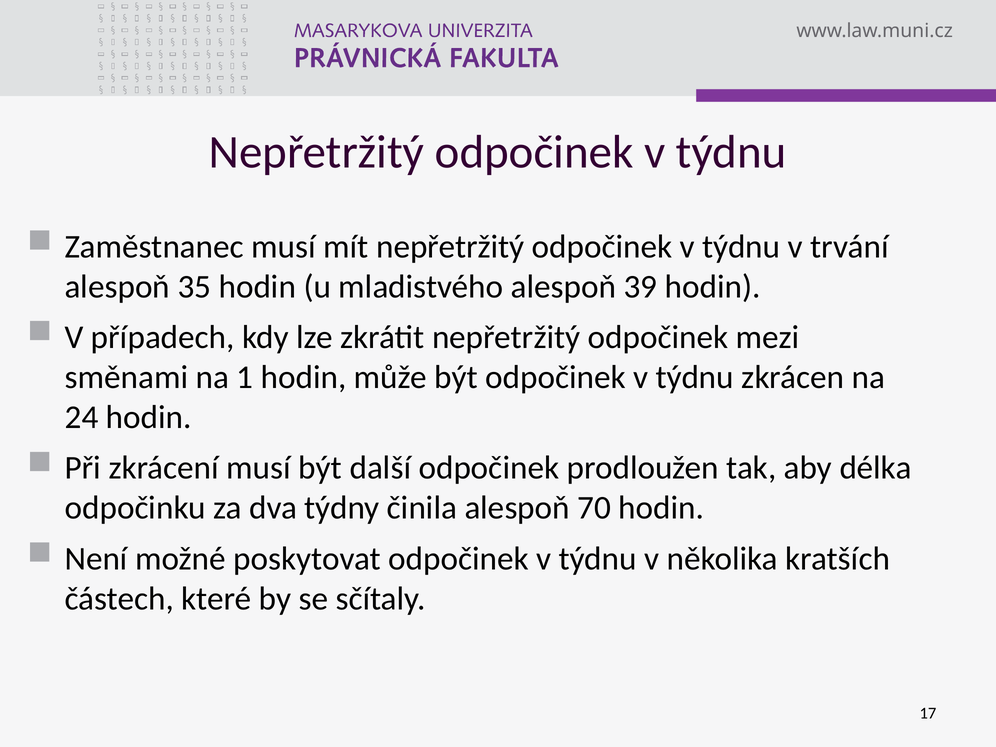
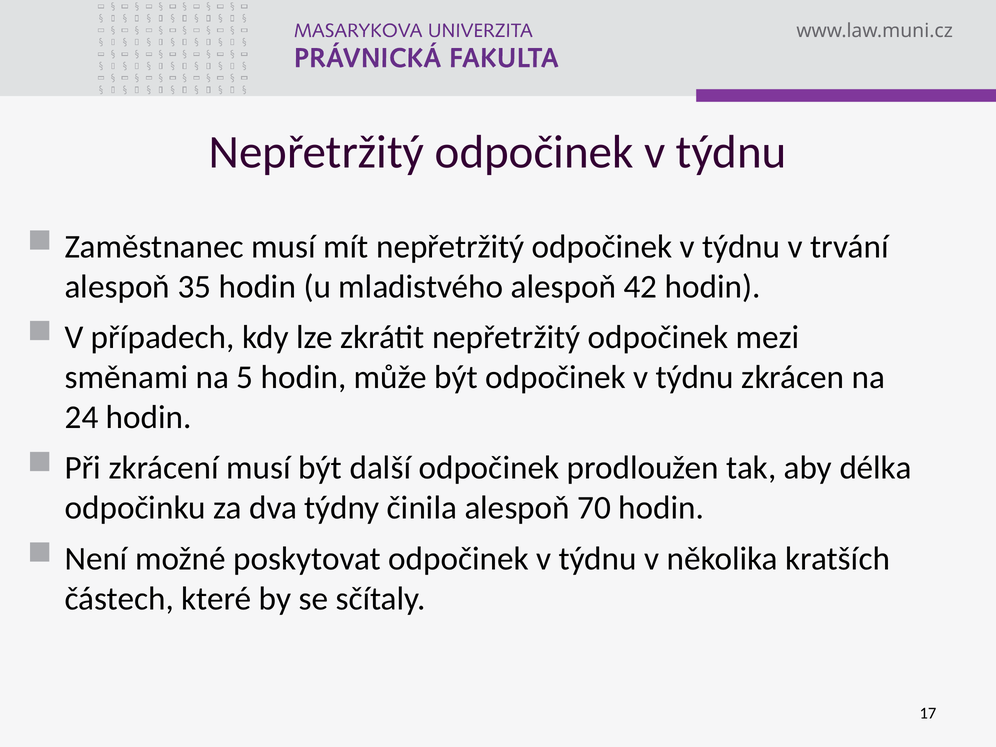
39: 39 -> 42
1: 1 -> 5
